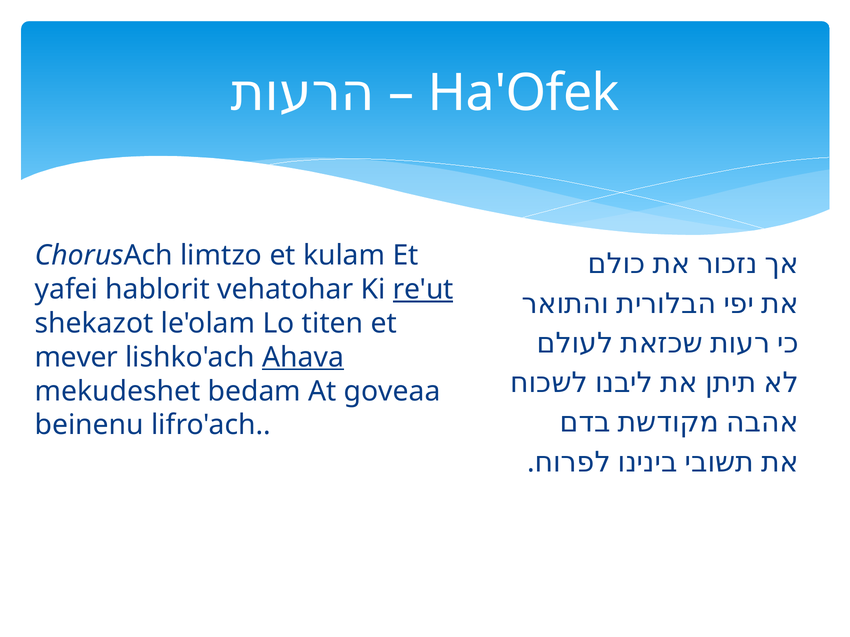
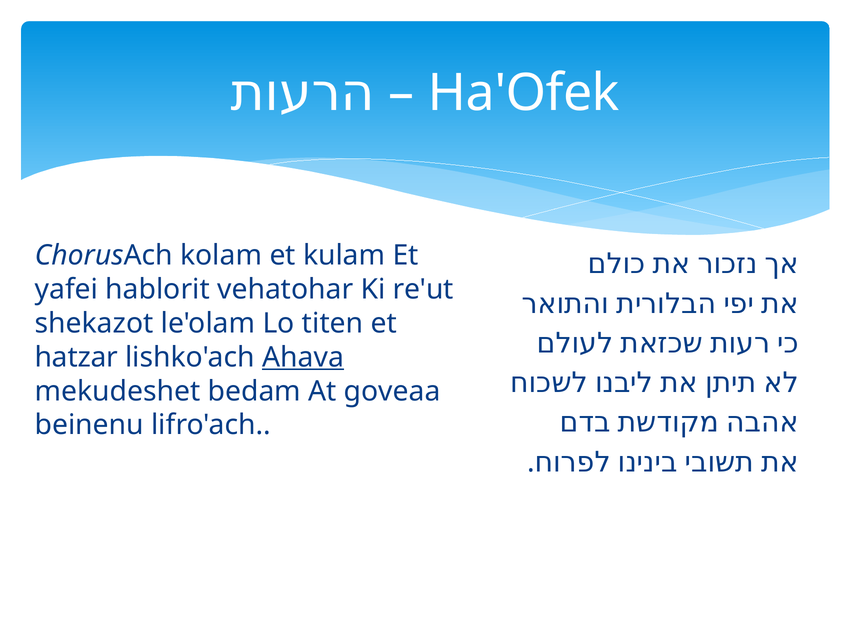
limtzo: limtzo -> kolam
re'ut underline: present -> none
mever: mever -> hatzar
